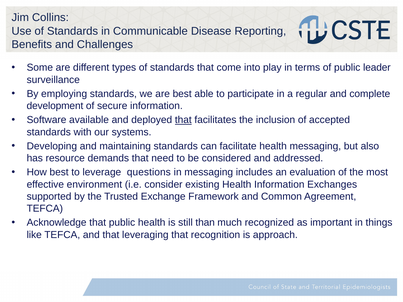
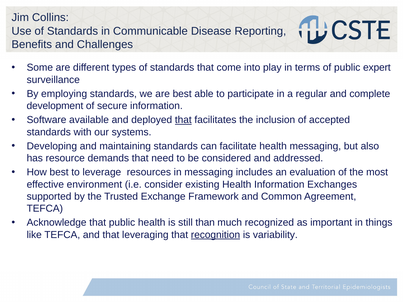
leader: leader -> expert
questions: questions -> resources
recognition underline: none -> present
approach: approach -> variability
